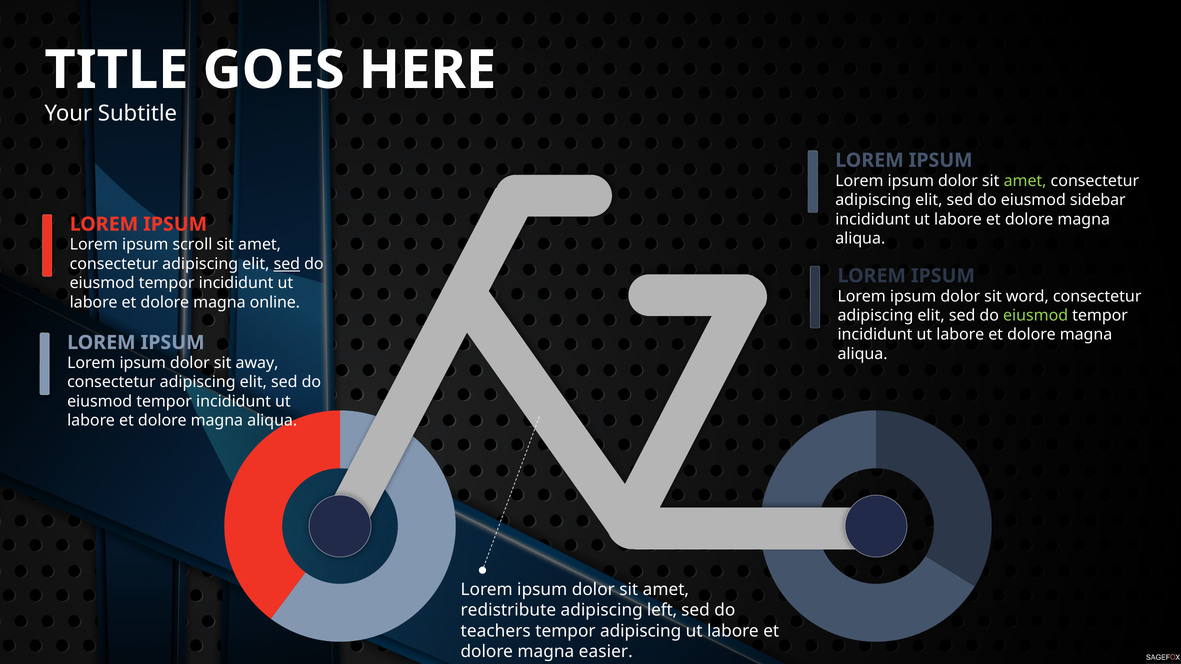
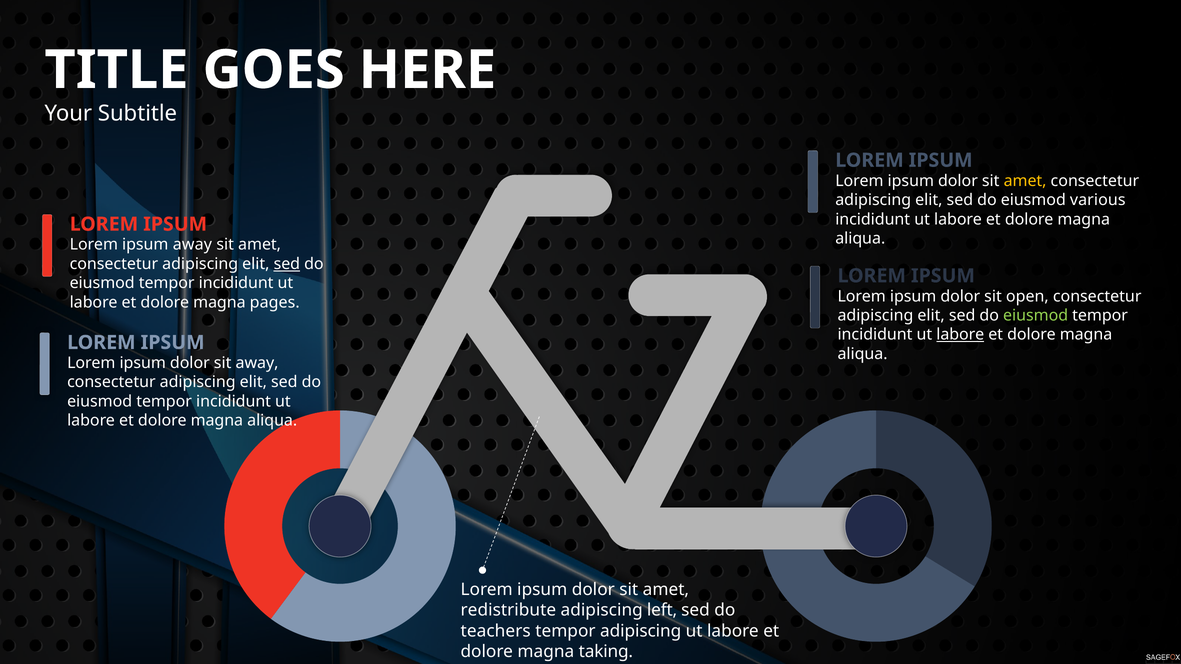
amet at (1025, 181) colour: light green -> yellow
sidebar: sidebar -> various
ipsum scroll: scroll -> away
word: word -> open
online: online -> pages
labore at (960, 335) underline: none -> present
easier: easier -> taking
